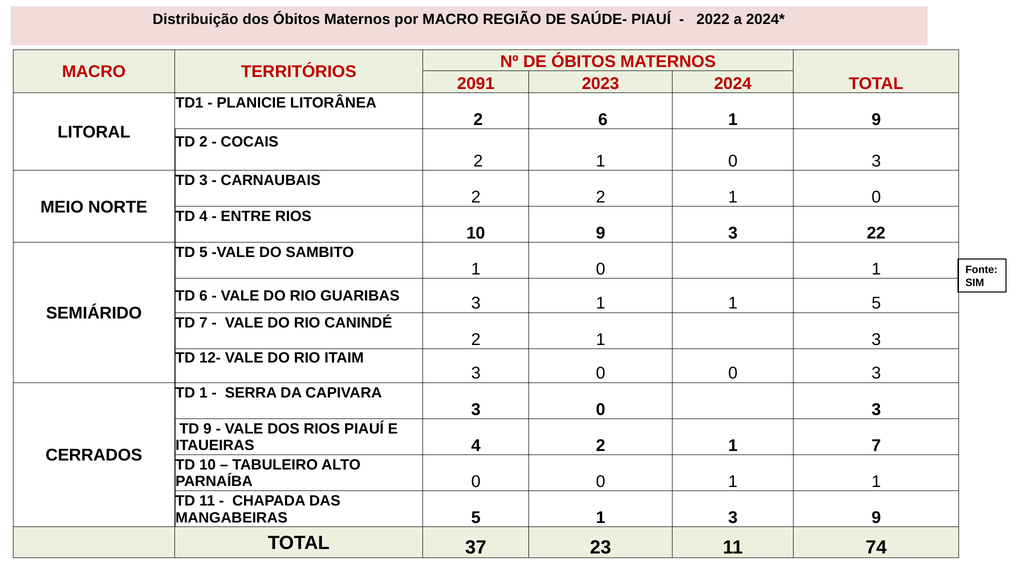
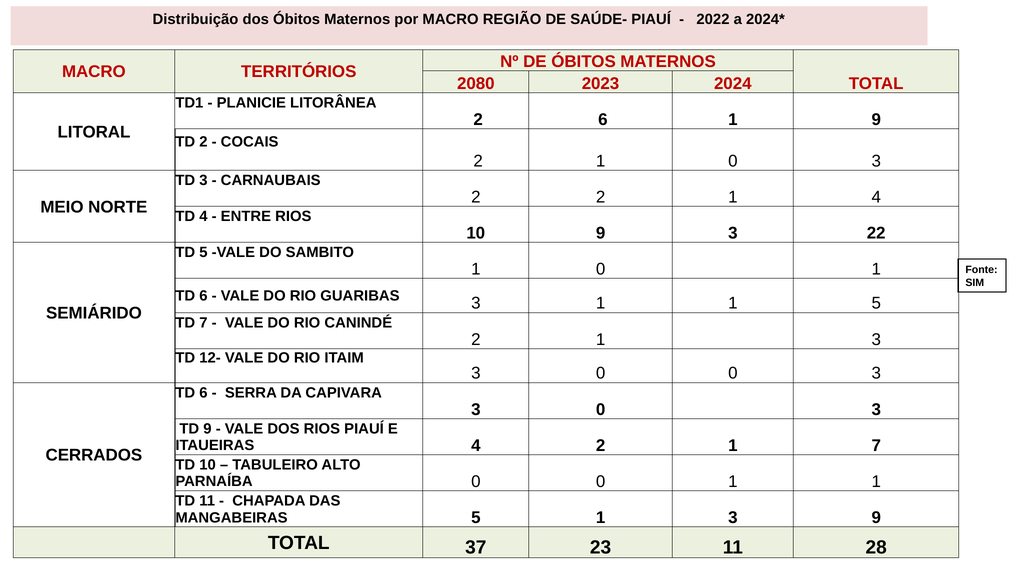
2091: 2091 -> 2080
2 2 1 0: 0 -> 4
1 at (203, 393): 1 -> 6
74: 74 -> 28
